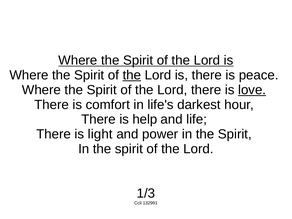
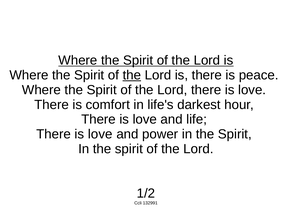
love at (252, 90) underline: present -> none
help at (145, 119): help -> love
light at (100, 134): light -> love
1/3: 1/3 -> 1/2
